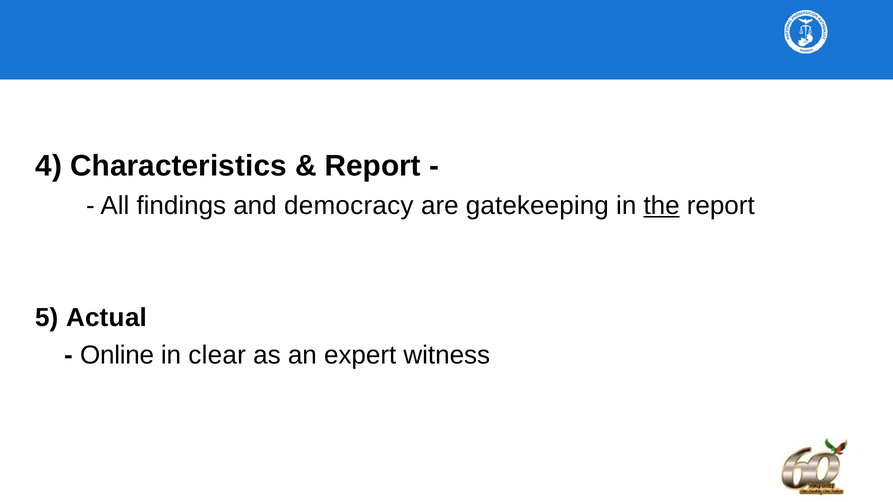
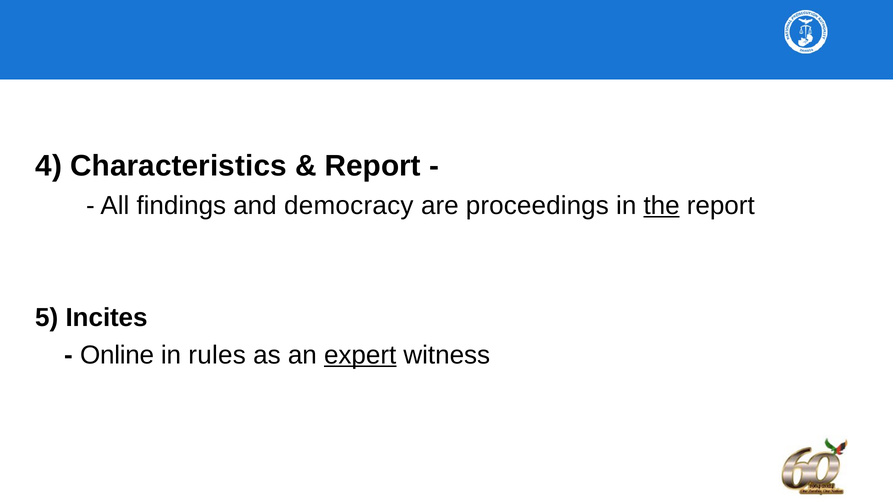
gatekeeping: gatekeeping -> proceedings
Actual: Actual -> Incites
clear: clear -> rules
expert underline: none -> present
